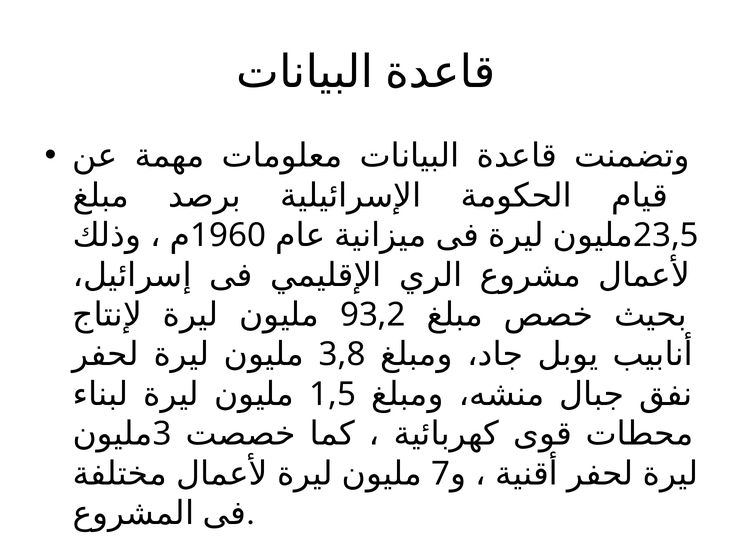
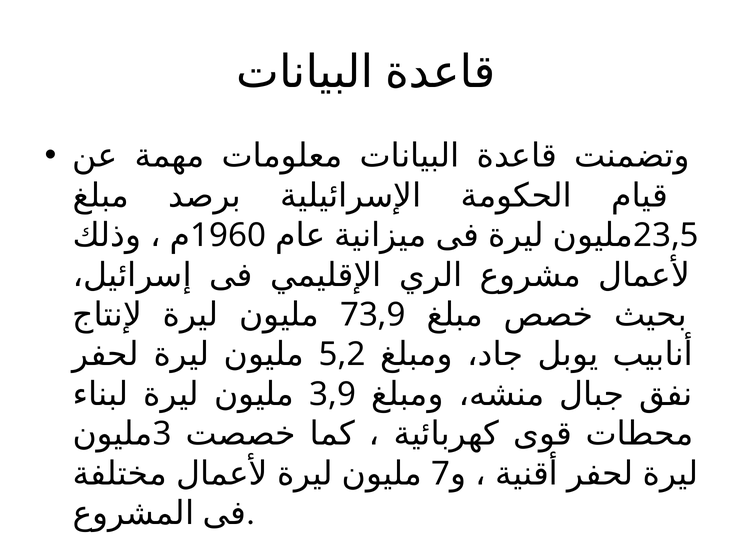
93,2: 93,2 -> 73,9
3,8: 3,8 -> 5,2
1,5: 1,5 -> 3,9
